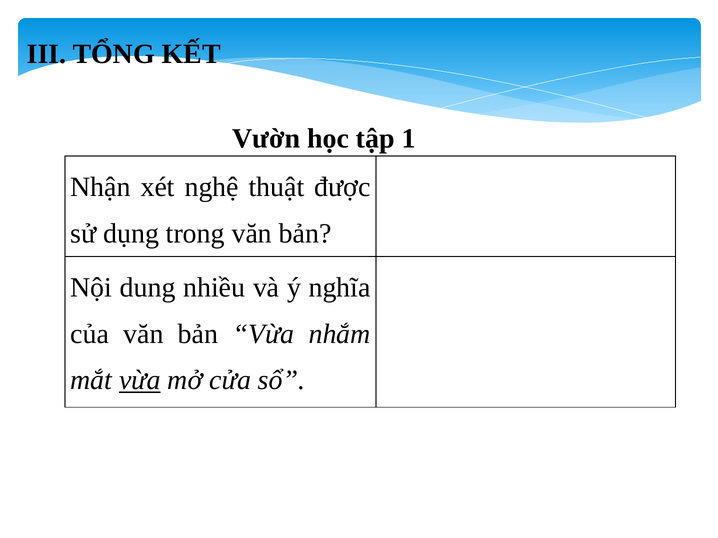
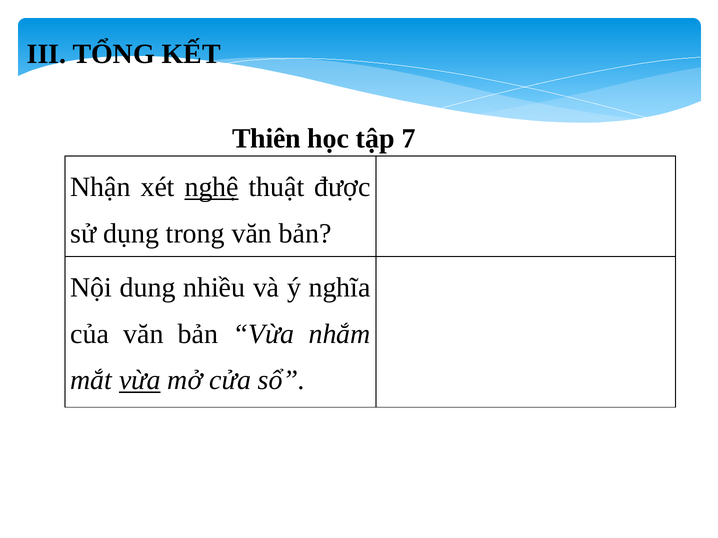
Vườn: Vườn -> Thiên
1: 1 -> 7
nghệ underline: none -> present
